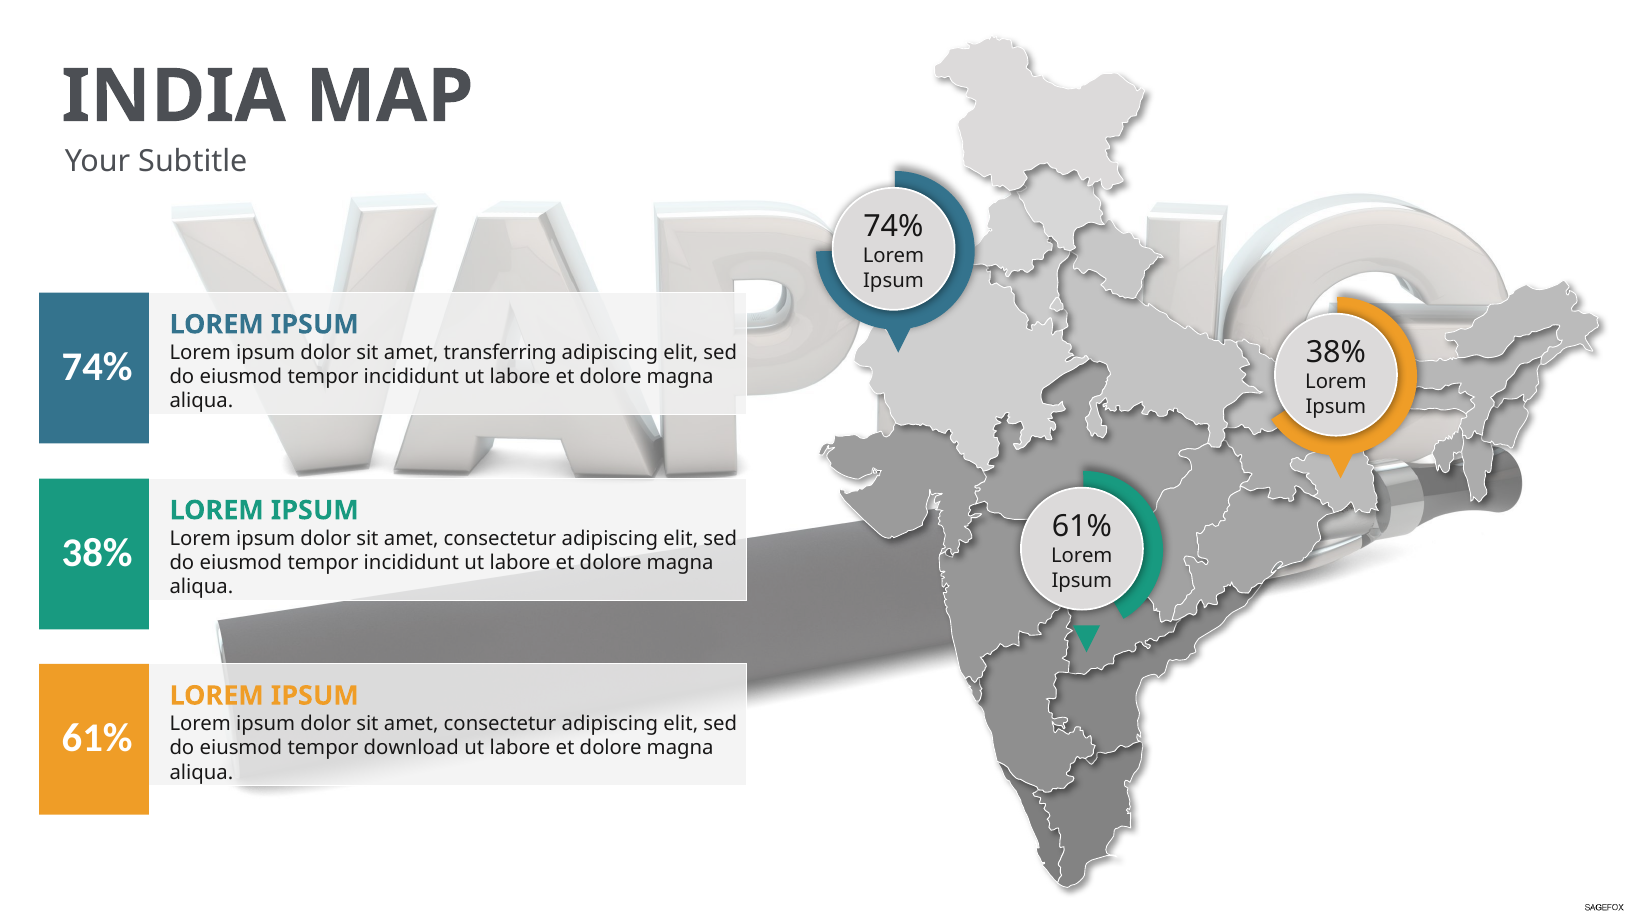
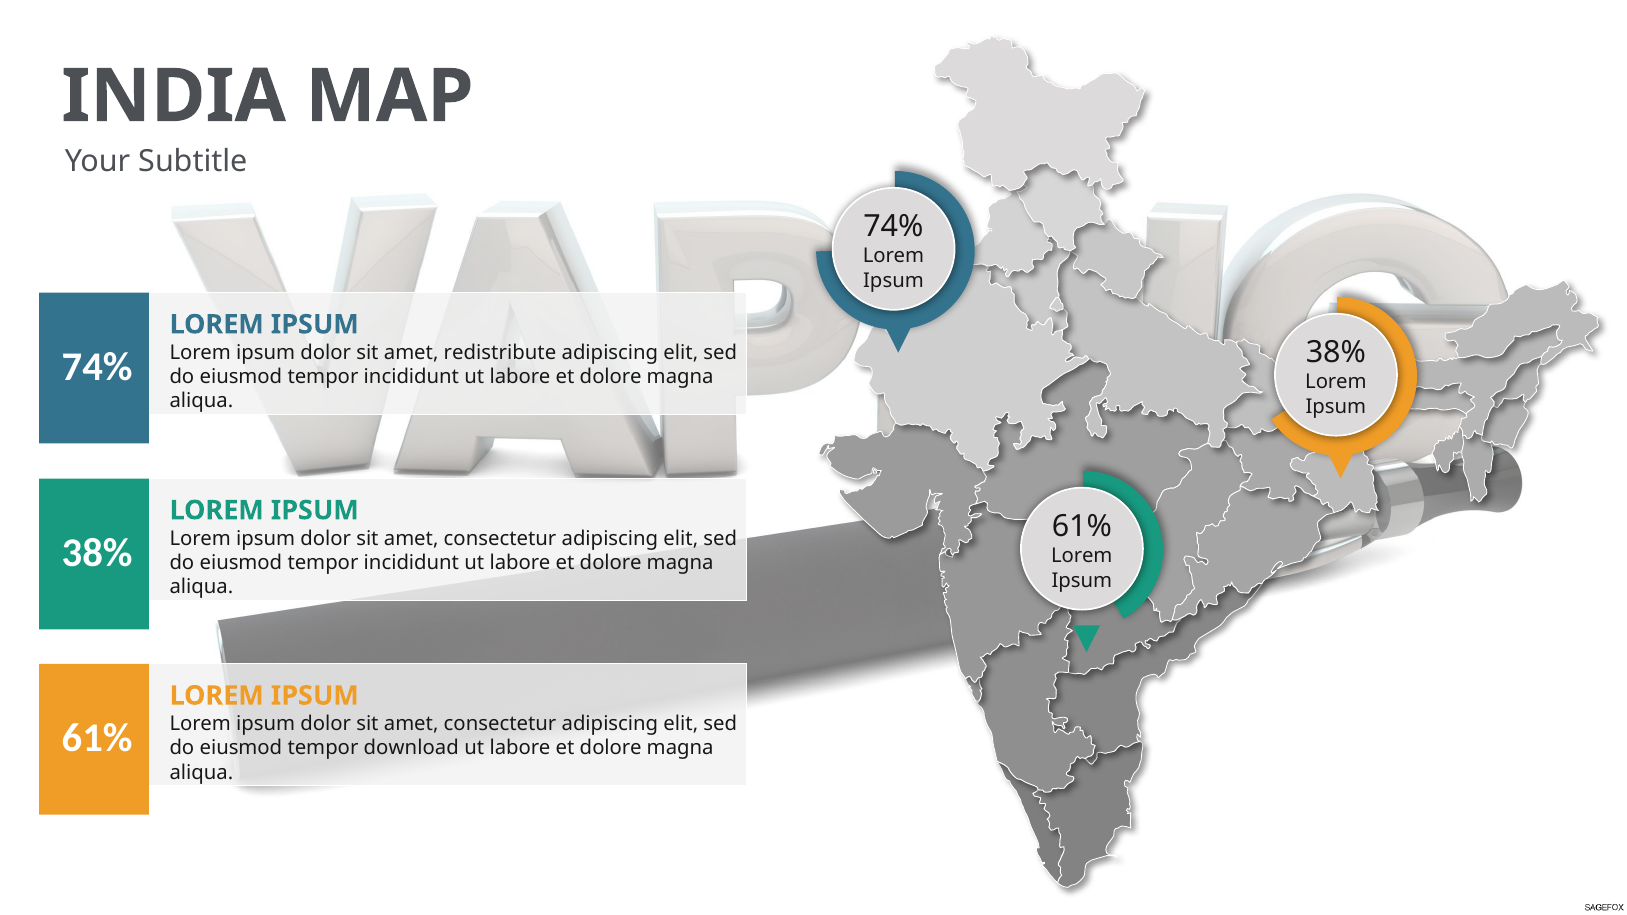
transferring: transferring -> redistribute
